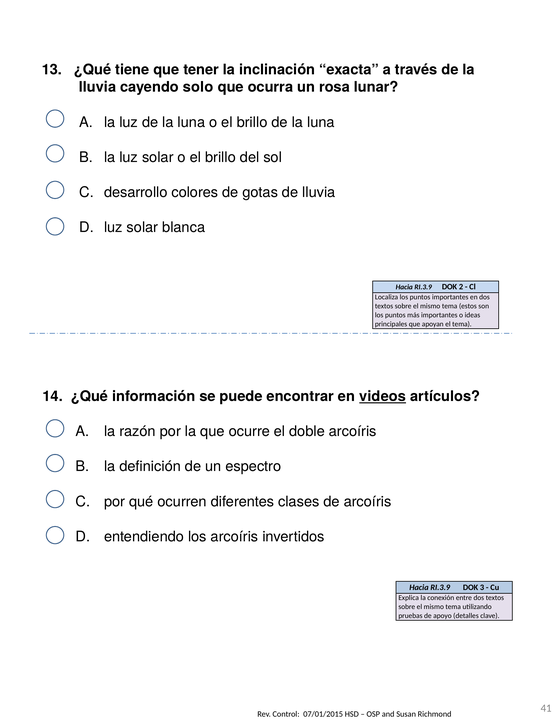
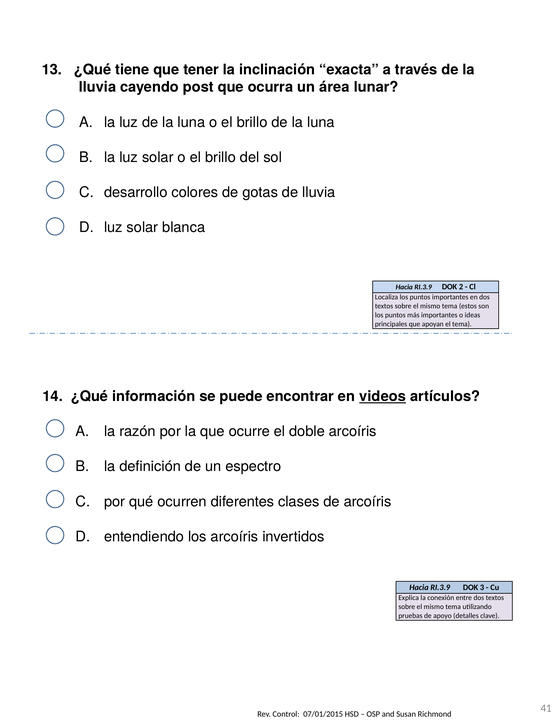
solo: solo -> post
rosa: rosa -> área
